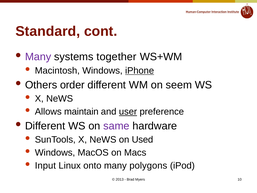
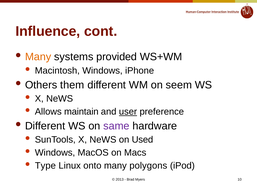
Standard: Standard -> Influence
Many at (38, 57) colour: purple -> orange
together: together -> provided
iPhone underline: present -> none
order: order -> them
Input: Input -> Type
